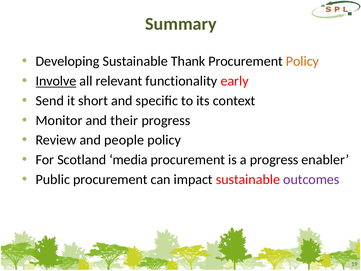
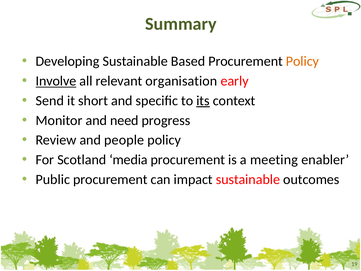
Thank: Thank -> Based
functionality: functionality -> organisation
its underline: none -> present
their: their -> need
a progress: progress -> meeting
outcomes colour: purple -> black
